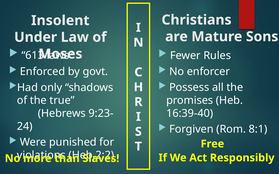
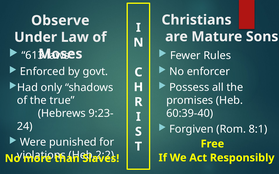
Insolent: Insolent -> Observe
16:39-40: 16:39-40 -> 60:39-40
